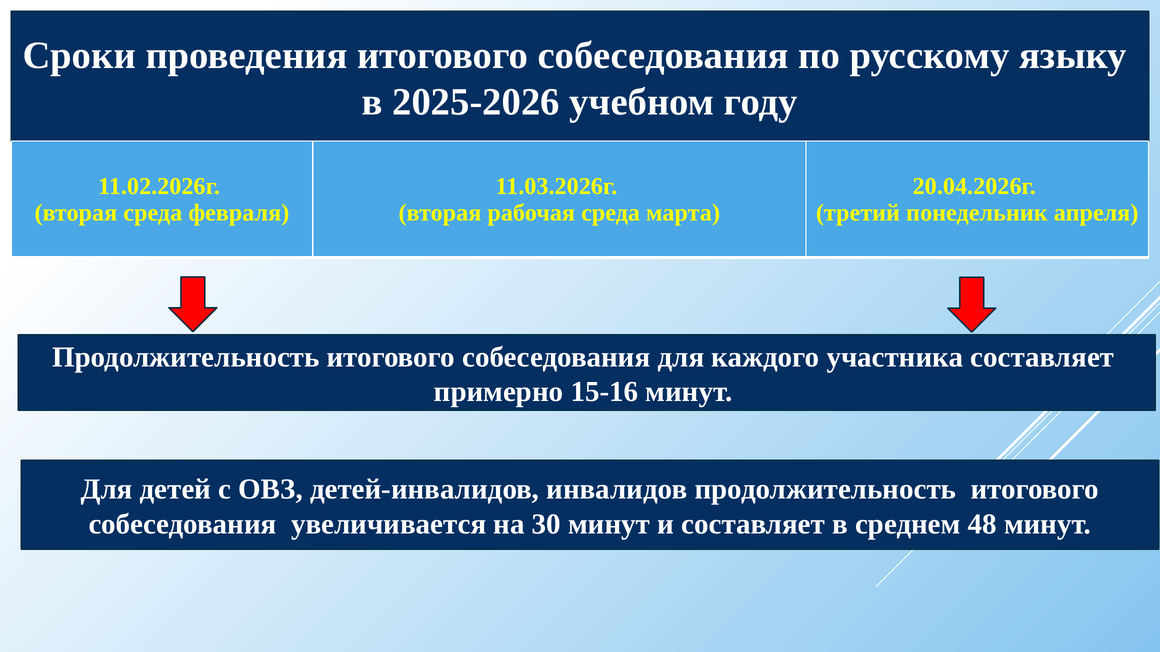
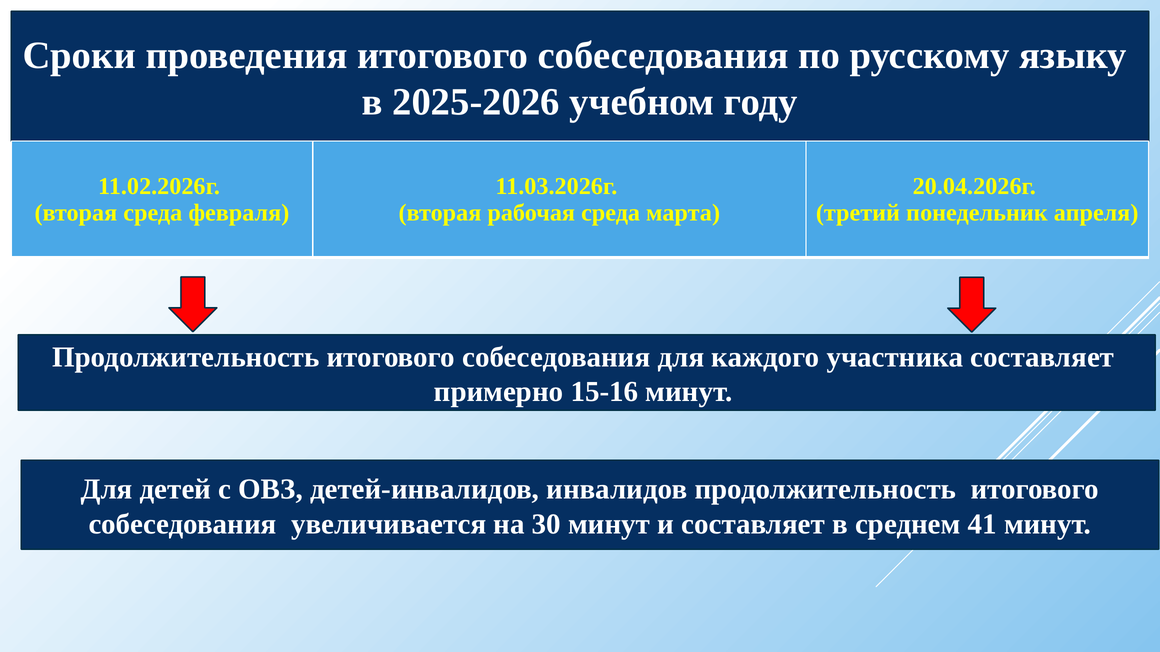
48: 48 -> 41
